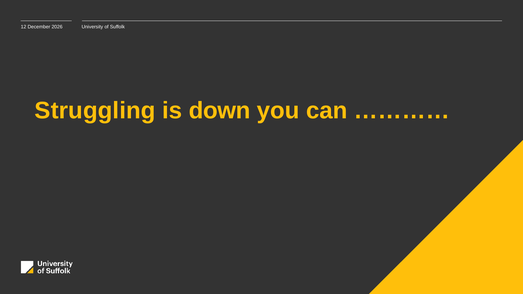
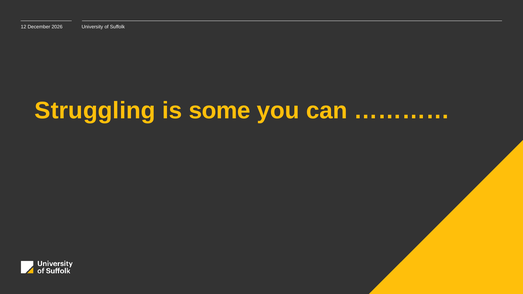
down: down -> some
